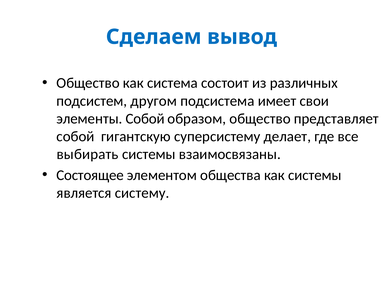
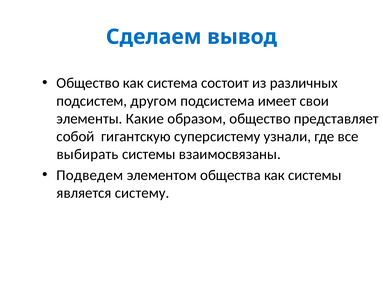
элементы Собой: Собой -> Какие
делает: делает -> узнали
Состоящее: Состоящее -> Подведем
